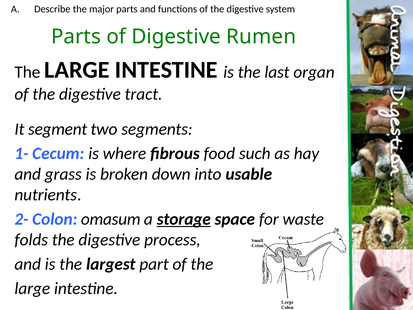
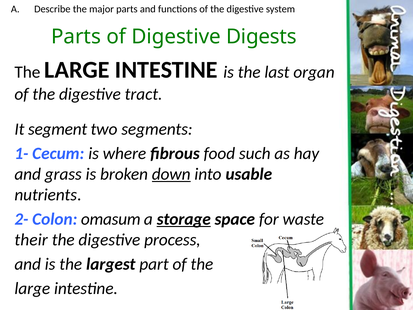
Rumen: Rumen -> Digests
down underline: none -> present
folds: folds -> their
